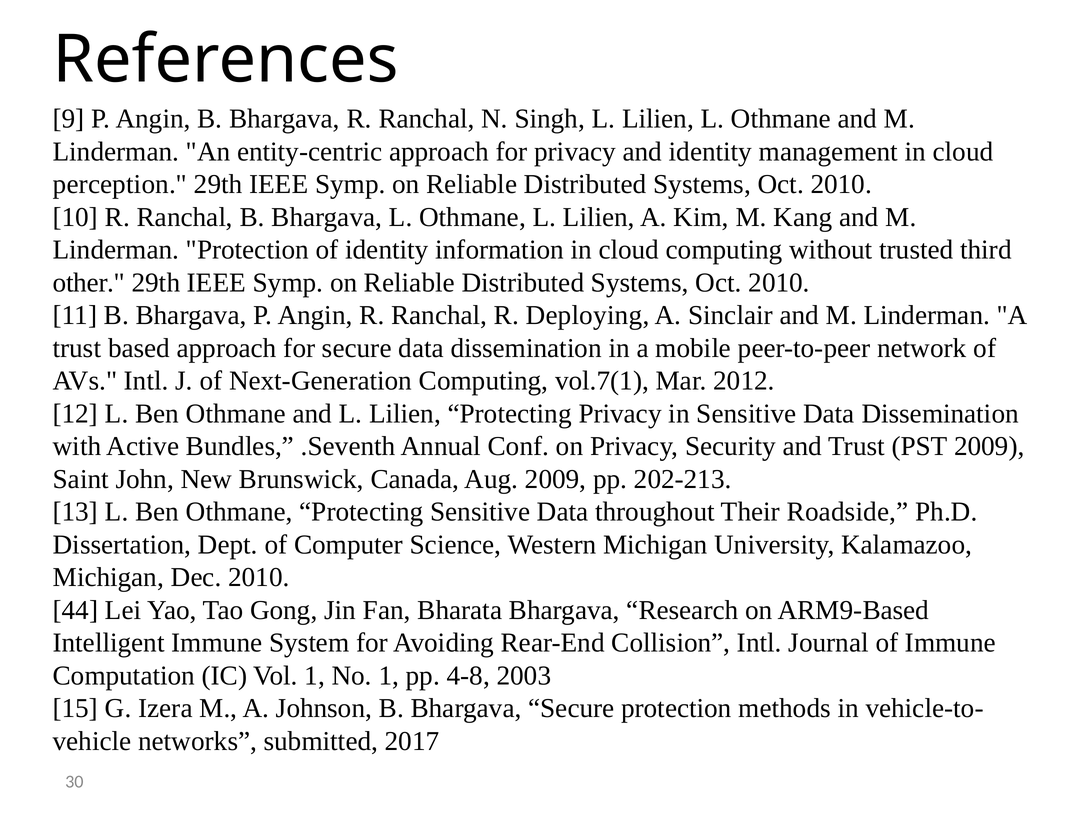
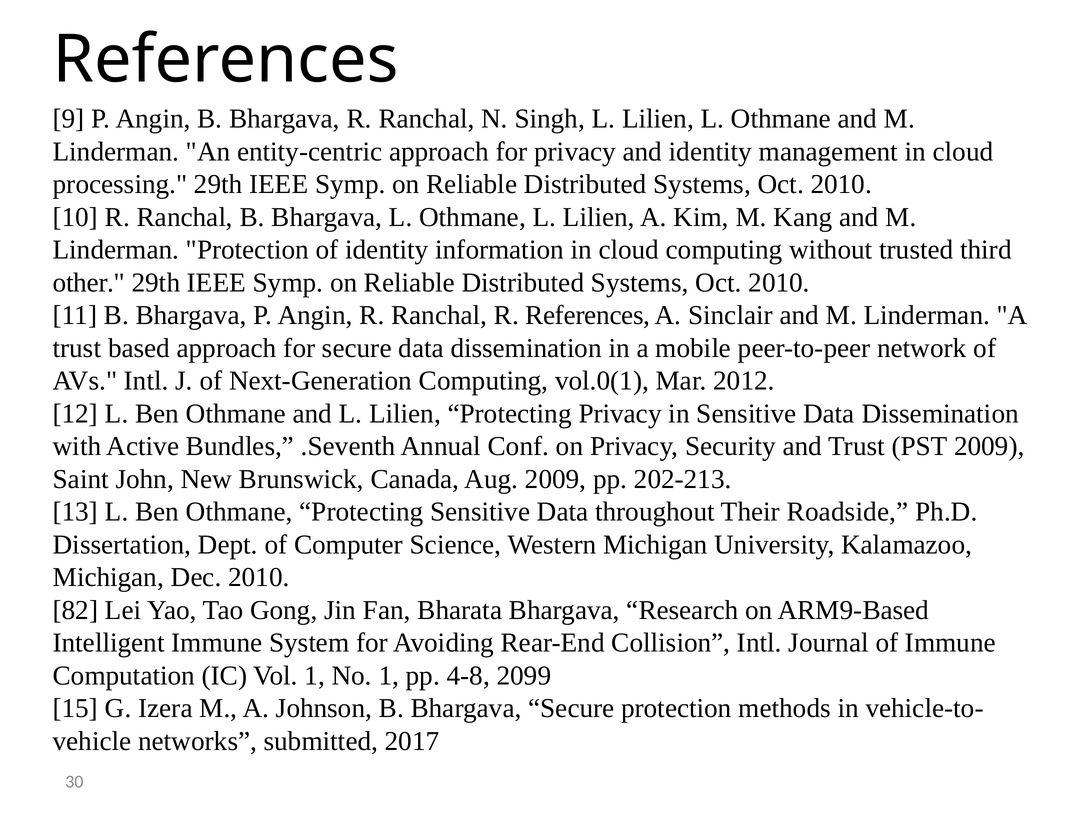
perception: perception -> processing
R Deploying: Deploying -> References
vol.7(1: vol.7(1 -> vol.0(1
44: 44 -> 82
2003: 2003 -> 2099
